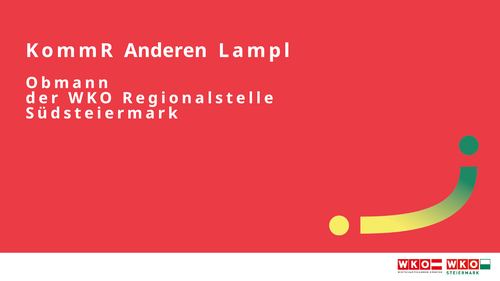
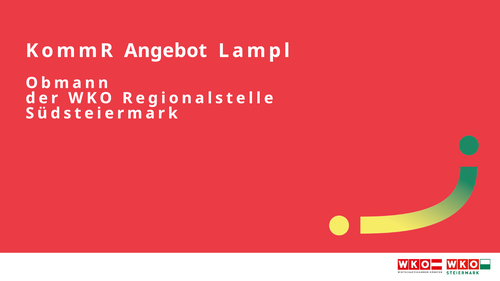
Anderen: Anderen -> Angebot
